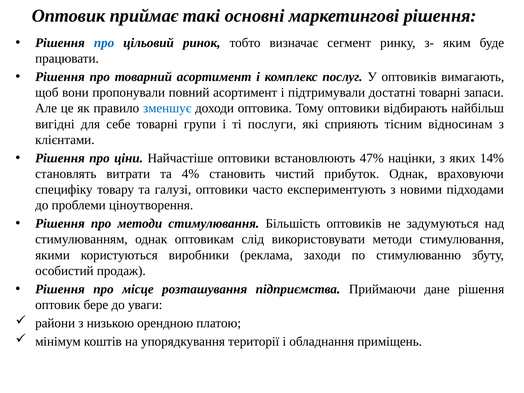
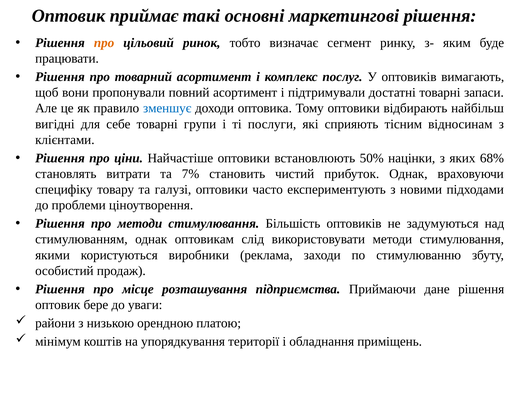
про at (104, 43) colour: blue -> orange
47%: 47% -> 50%
14%: 14% -> 68%
4%: 4% -> 7%
